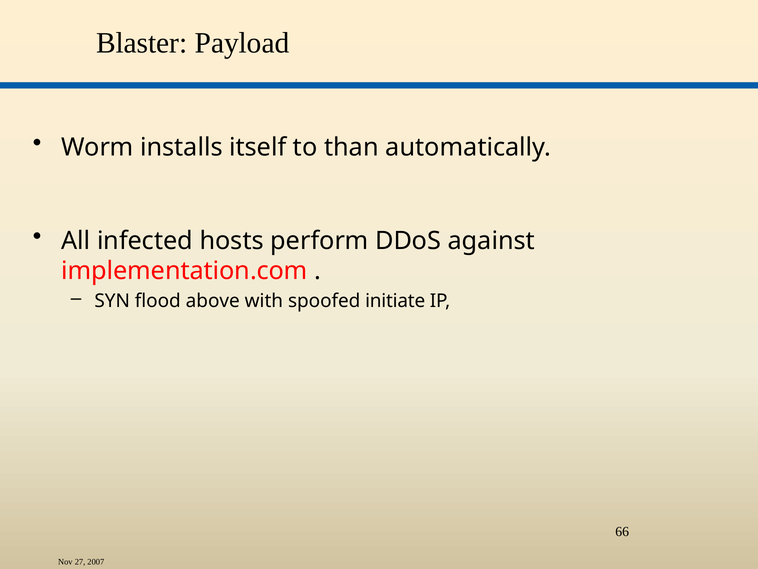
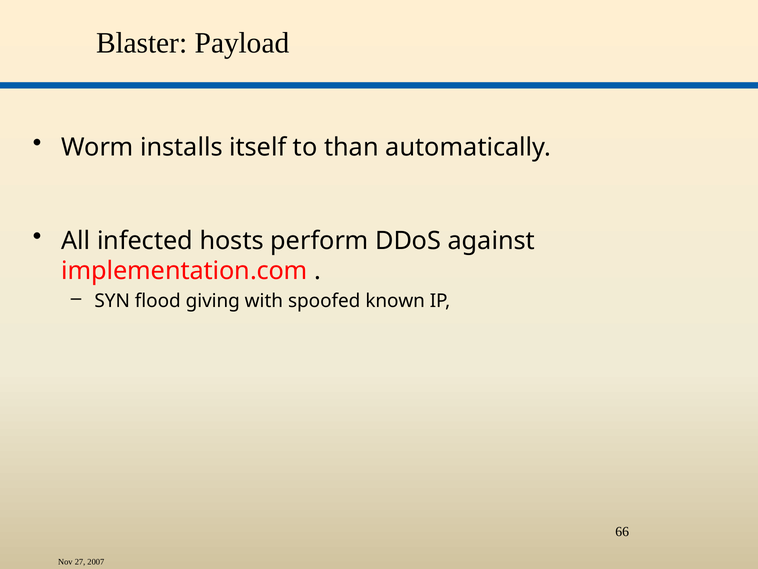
above: above -> giving
initiate: initiate -> known
